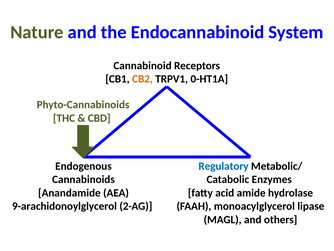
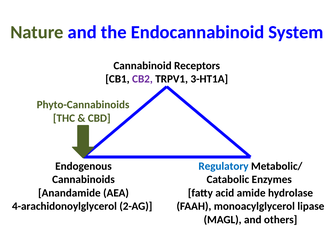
CB2 colour: orange -> purple
0-HT1A: 0-HT1A -> 3-HT1A
9-arachidonoylglycerol: 9-arachidonoylglycerol -> 4-arachidonoylglycerol
